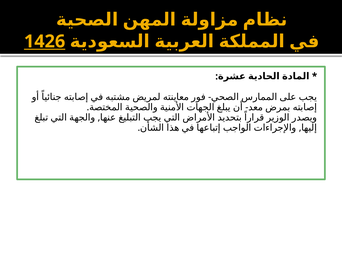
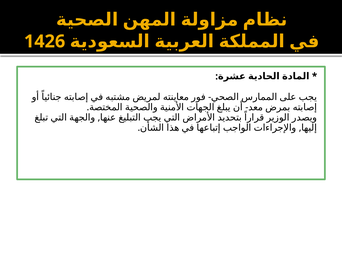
1426 underline: present -> none
